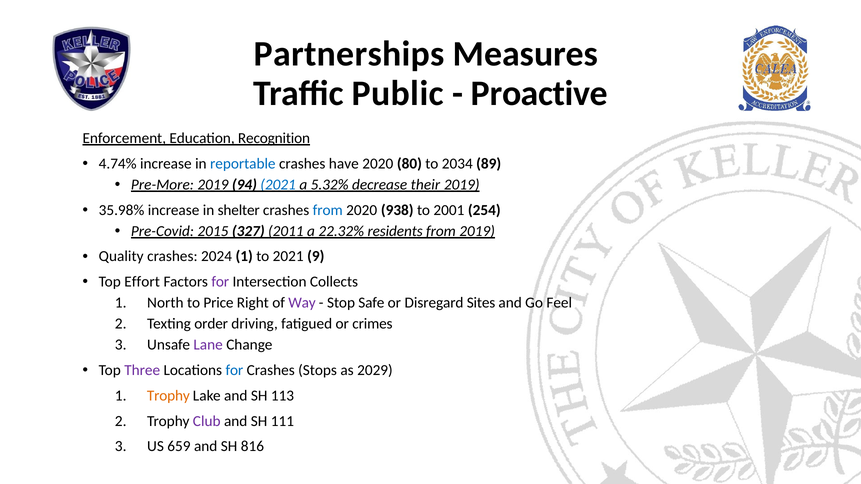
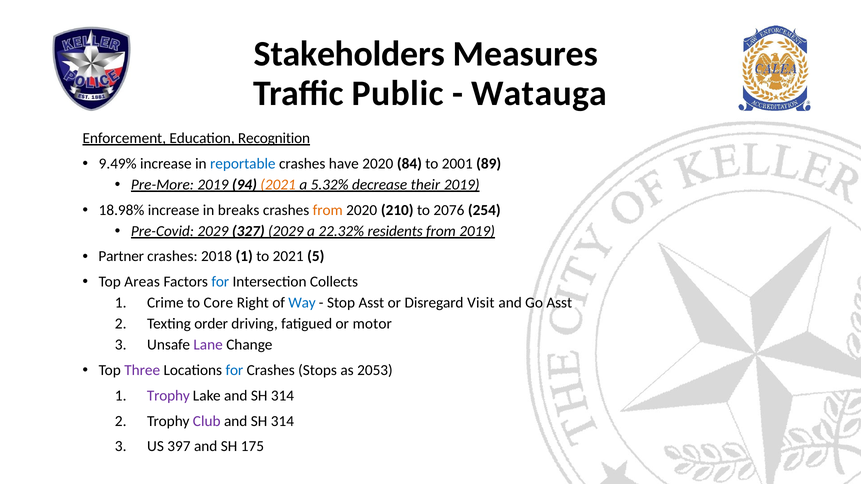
Partnerships: Partnerships -> Stakeholders
Proactive: Proactive -> Watauga
4.74%: 4.74% -> 9.49%
80: 80 -> 84
2034: 2034 -> 2001
2021 at (278, 185) colour: blue -> orange
35.98%: 35.98% -> 18.98%
shelter: shelter -> breaks
from at (328, 210) colour: blue -> orange
938: 938 -> 210
2001: 2001 -> 2076
Pre-Covid 2015: 2015 -> 2029
327 2011: 2011 -> 2029
Quality: Quality -> Partner
2024: 2024 -> 2018
9: 9 -> 5
Effort: Effort -> Areas
for at (220, 282) colour: purple -> blue
North: North -> Crime
Price: Price -> Core
Way colour: purple -> blue
Stop Safe: Safe -> Asst
Sites: Sites -> Visit
Go Feel: Feel -> Asst
crimes: crimes -> motor
2029: 2029 -> 2053
Trophy at (168, 396) colour: orange -> purple
Lake and SH 113: 113 -> 314
111 at (282, 421): 111 -> 314
659: 659 -> 397
816: 816 -> 175
